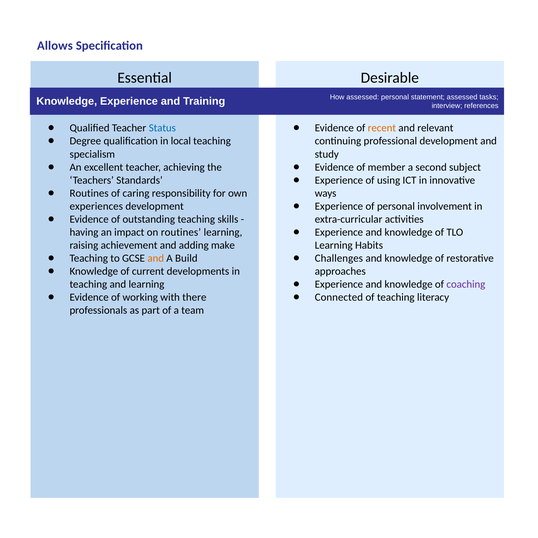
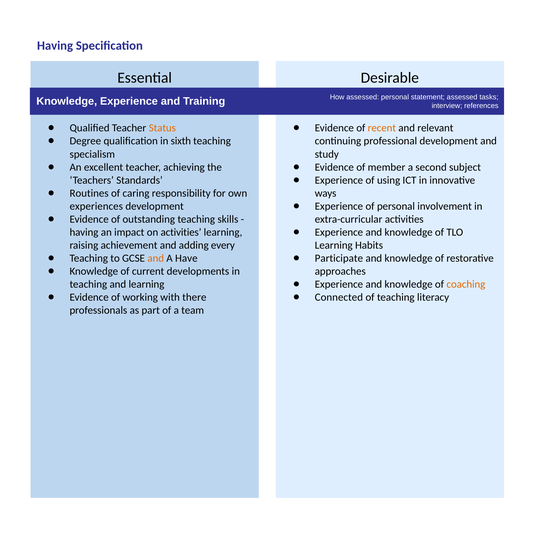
Allows at (55, 46): Allows -> Having
Status colour: blue -> orange
local: local -> sixth
on routines: routines -> activities
make: make -> every
Build: Build -> Have
Challenges: Challenges -> Participate
coaching colour: purple -> orange
